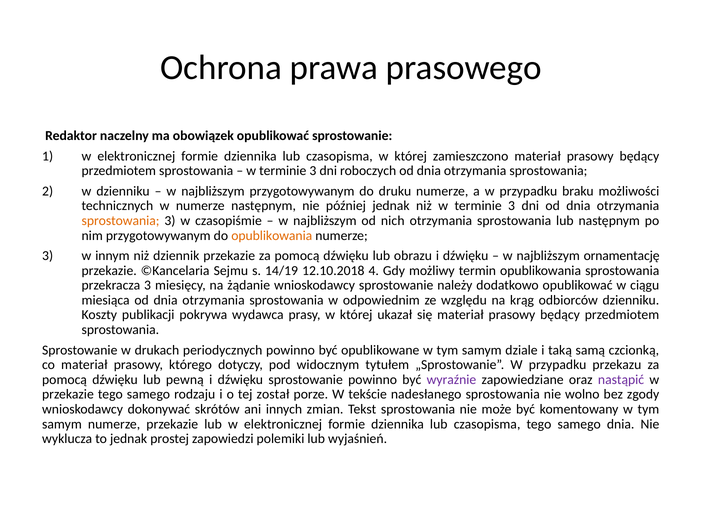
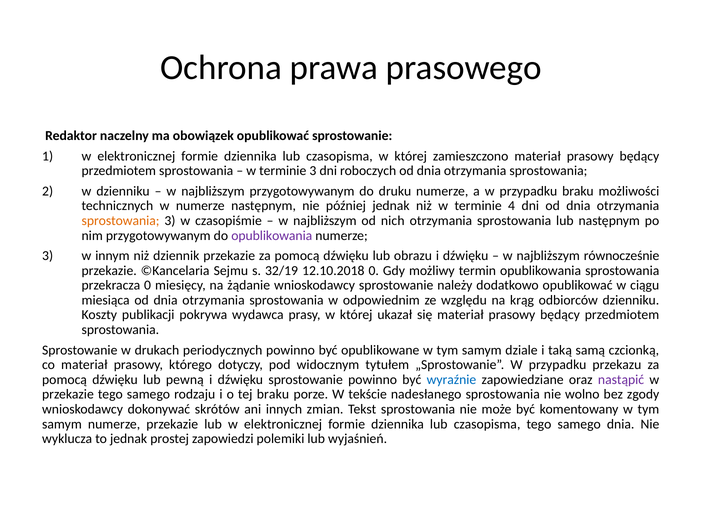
niż w terminie 3: 3 -> 4
opublikowania at (272, 235) colour: orange -> purple
ornamentację: ornamentację -> równocześnie
14/19: 14/19 -> 32/19
12.10.2018 4: 4 -> 0
przekracza 3: 3 -> 0
wyraźnie colour: purple -> blue
tej został: został -> braku
